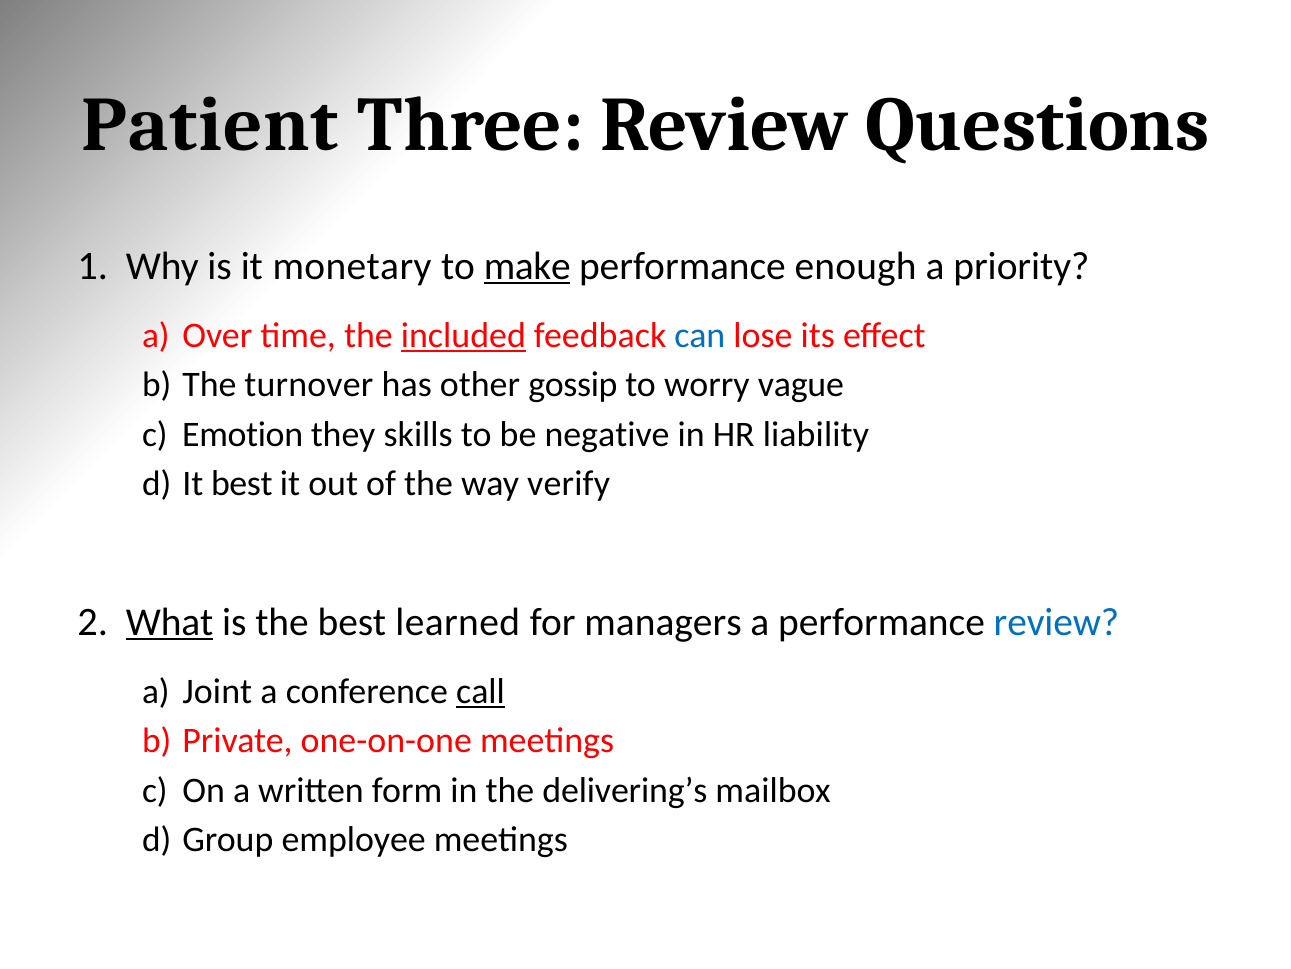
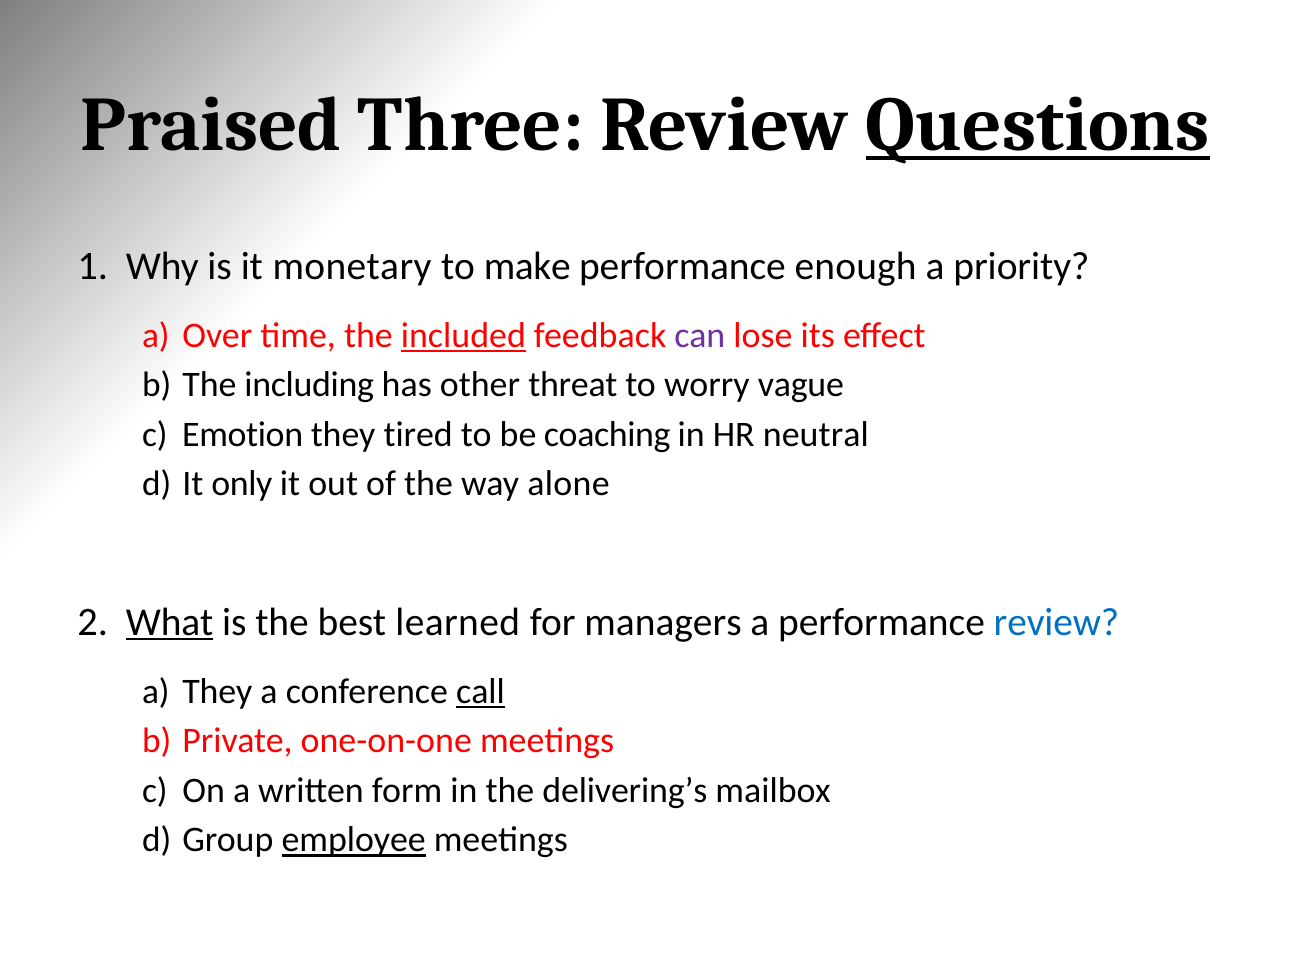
Patient: Patient -> Praised
Questions underline: none -> present
make underline: present -> none
can colour: blue -> purple
turnover: turnover -> including
gossip: gossip -> threat
skills: skills -> tired
negative: negative -> coaching
liability: liability -> neutral
It best: best -> only
verify: verify -> alone
a Joint: Joint -> They
employee underline: none -> present
